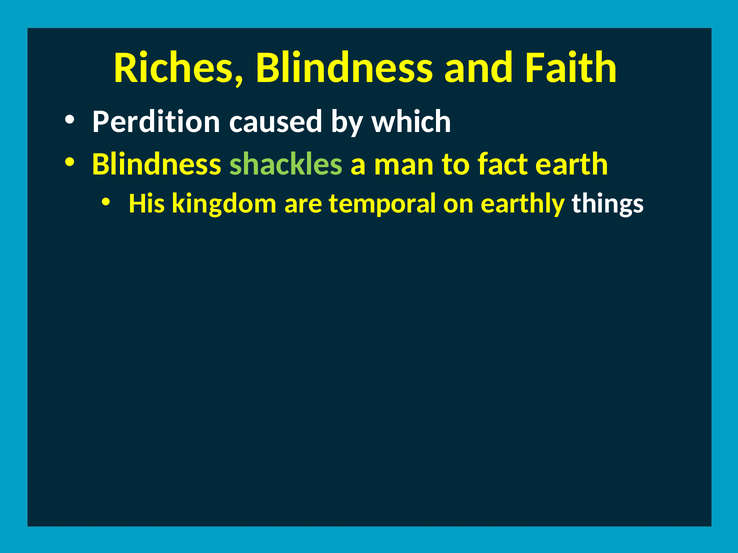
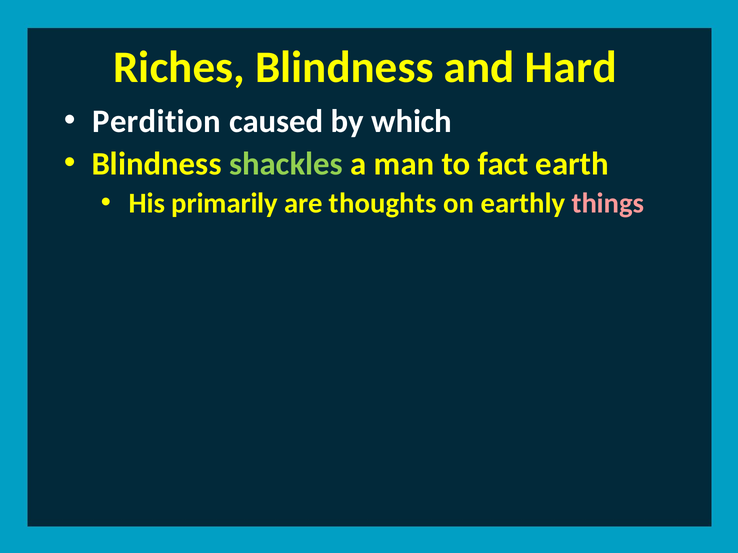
Faith: Faith -> Hard
kingdom: kingdom -> primarily
temporal: temporal -> thoughts
things colour: white -> pink
